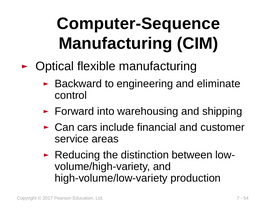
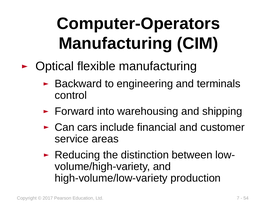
Computer-Sequence: Computer-Sequence -> Computer-Operators
eliminate: eliminate -> terminals
